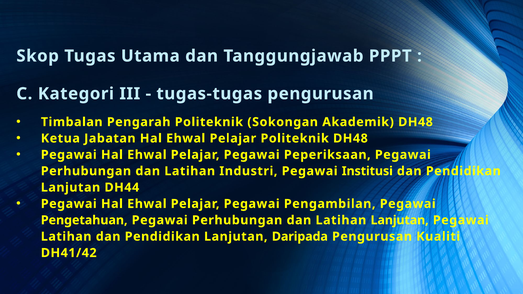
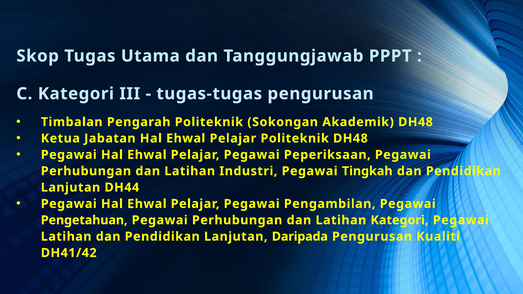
Institusi: Institusi -> Tingkah
Latihan Lanjutan: Lanjutan -> Kategori
